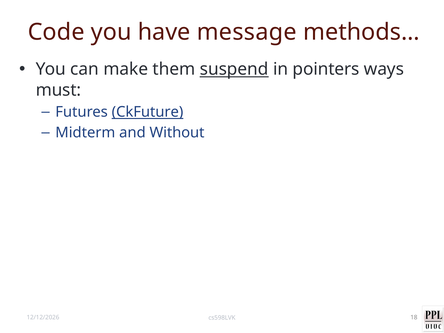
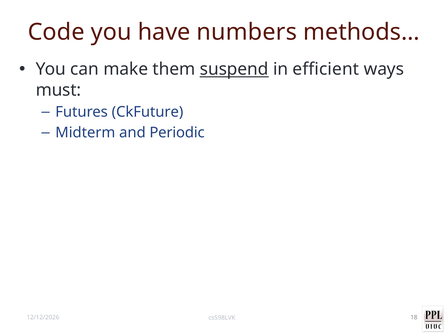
message: message -> numbers
pointers: pointers -> efficient
CkFuture underline: present -> none
Without: Without -> Periodic
